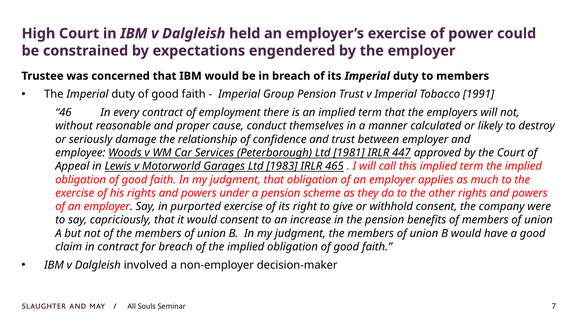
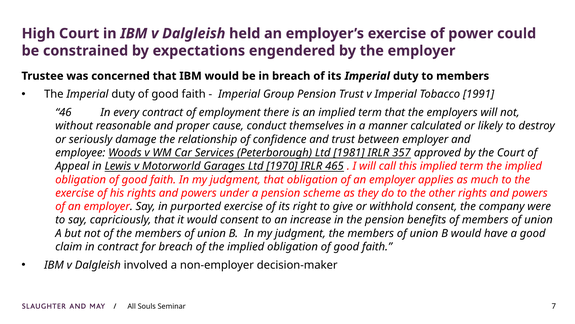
447: 447 -> 357
1983: 1983 -> 1970
